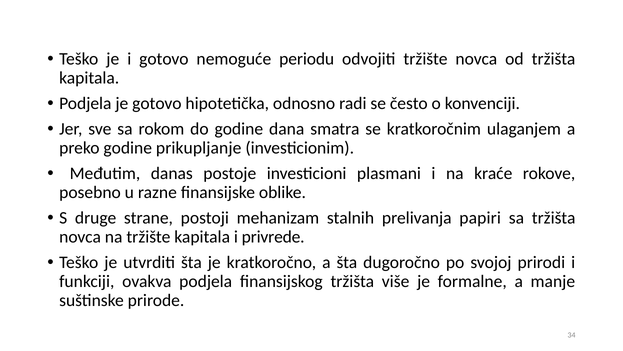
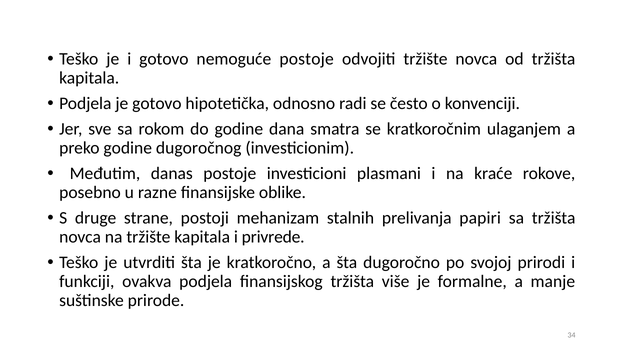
nemoguće periodu: periodu -> postoje
prikupljanje: prikupljanje -> dugoročnog
